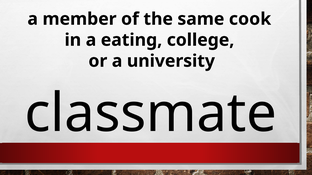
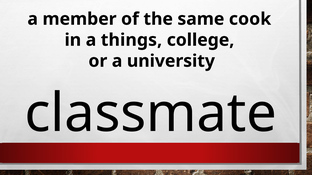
eating: eating -> things
